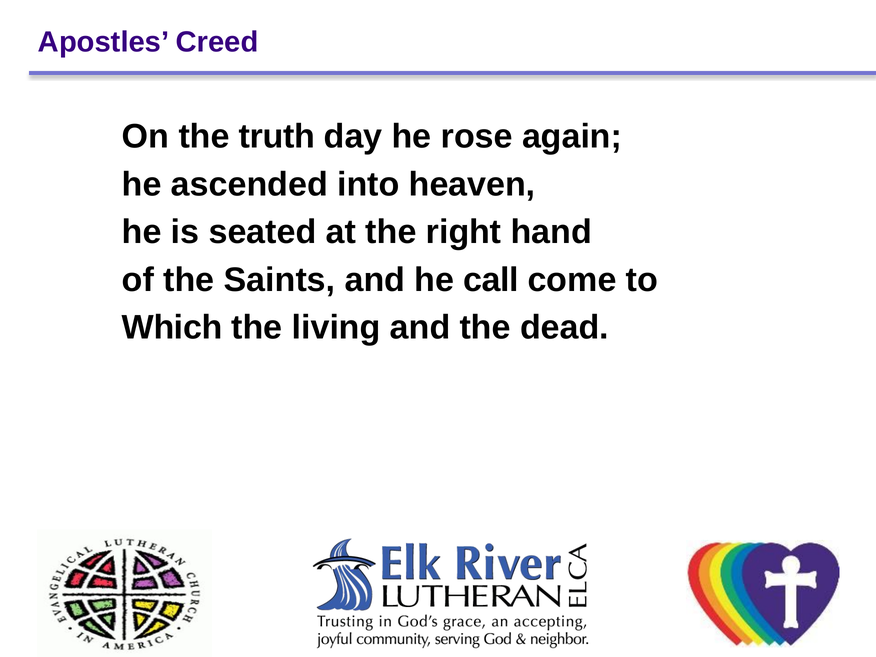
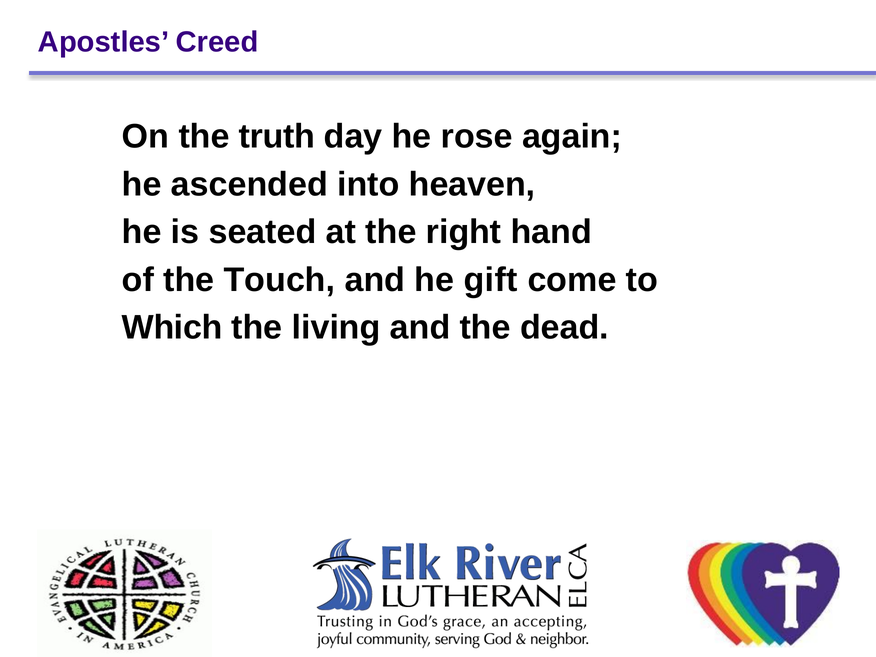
Saints: Saints -> Touch
call: call -> gift
